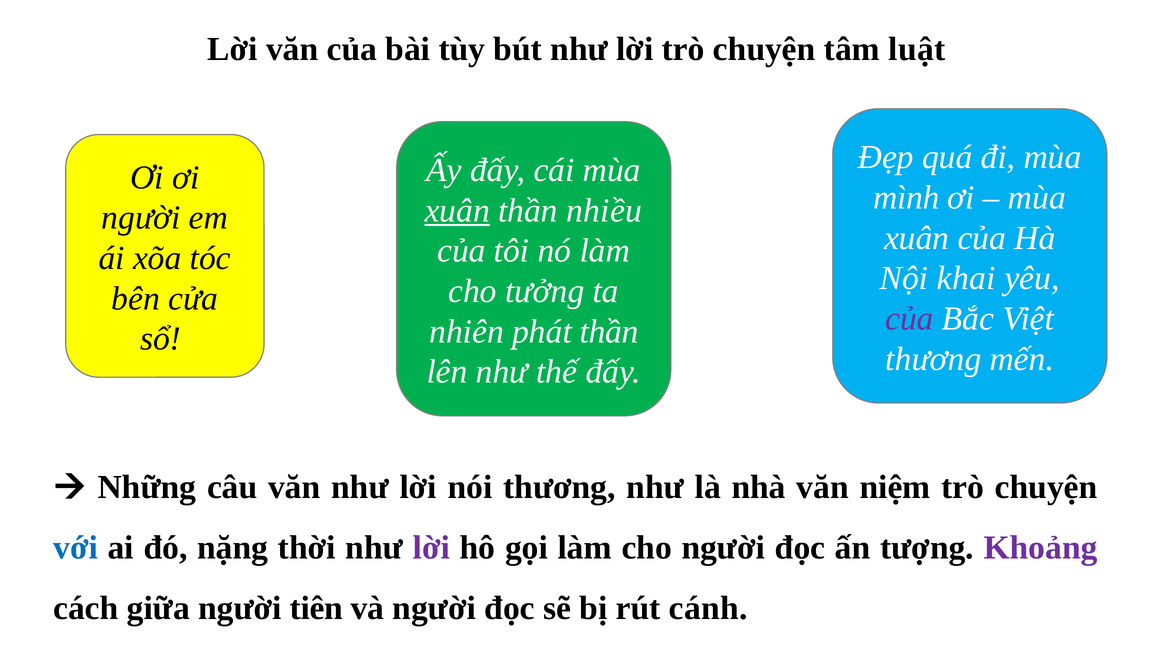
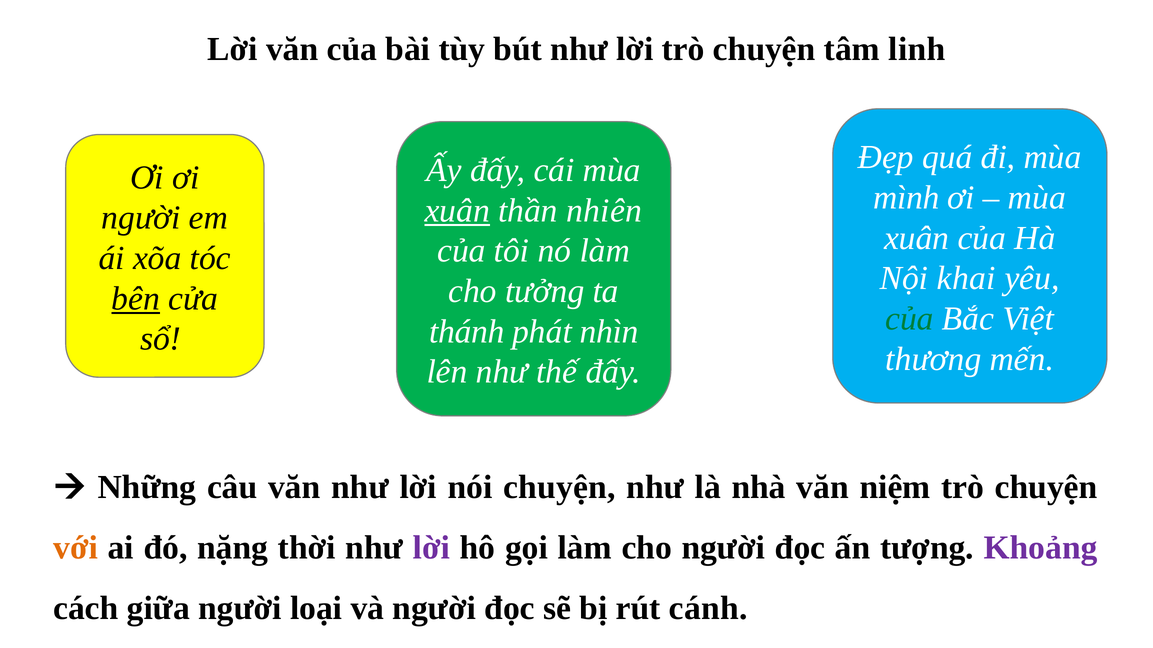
luật: luật -> linh
nhiều: nhiều -> nhiên
bên underline: none -> present
của at (909, 319) colour: purple -> green
nhiên: nhiên -> thánh
phát thần: thần -> nhìn
nói thương: thương -> chuyện
với colour: blue -> orange
tiên: tiên -> loại
